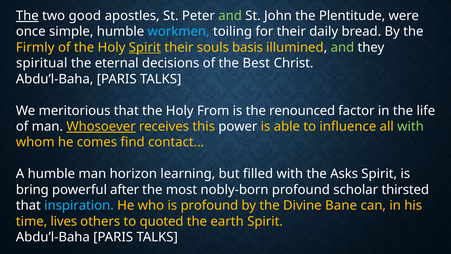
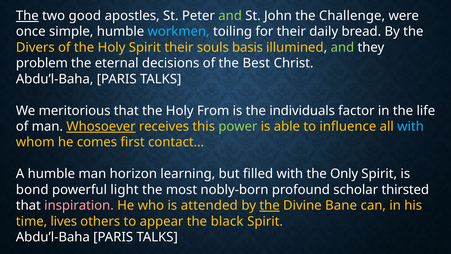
Plentitude: Plentitude -> Challenge
Firmly: Firmly -> Divers
Spirit at (145, 47) underline: present -> none
spiritual: spiritual -> problem
renounced: renounced -> individuals
power colour: white -> light green
with at (411, 126) colour: light green -> light blue
find: find -> first
Asks: Asks -> Only
bring: bring -> bond
after: after -> light
inspiration colour: light blue -> pink
is profound: profound -> attended
the at (270, 205) underline: none -> present
quoted: quoted -> appear
earth: earth -> black
